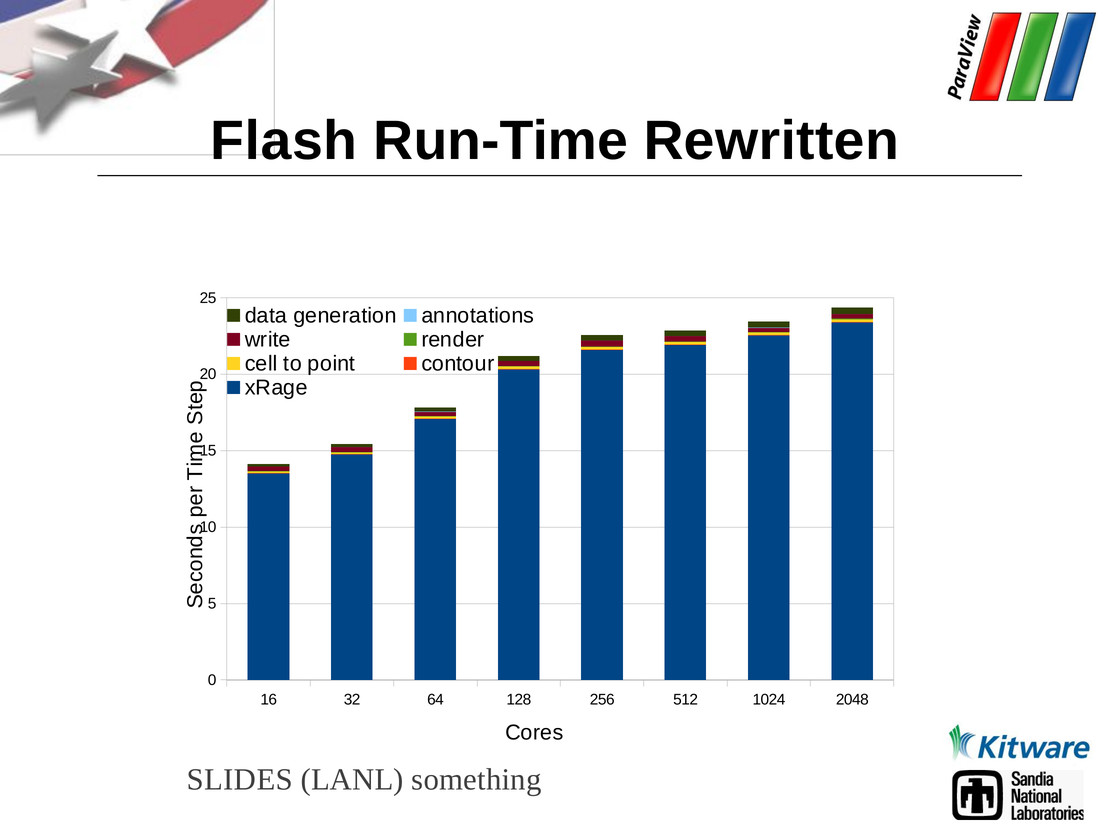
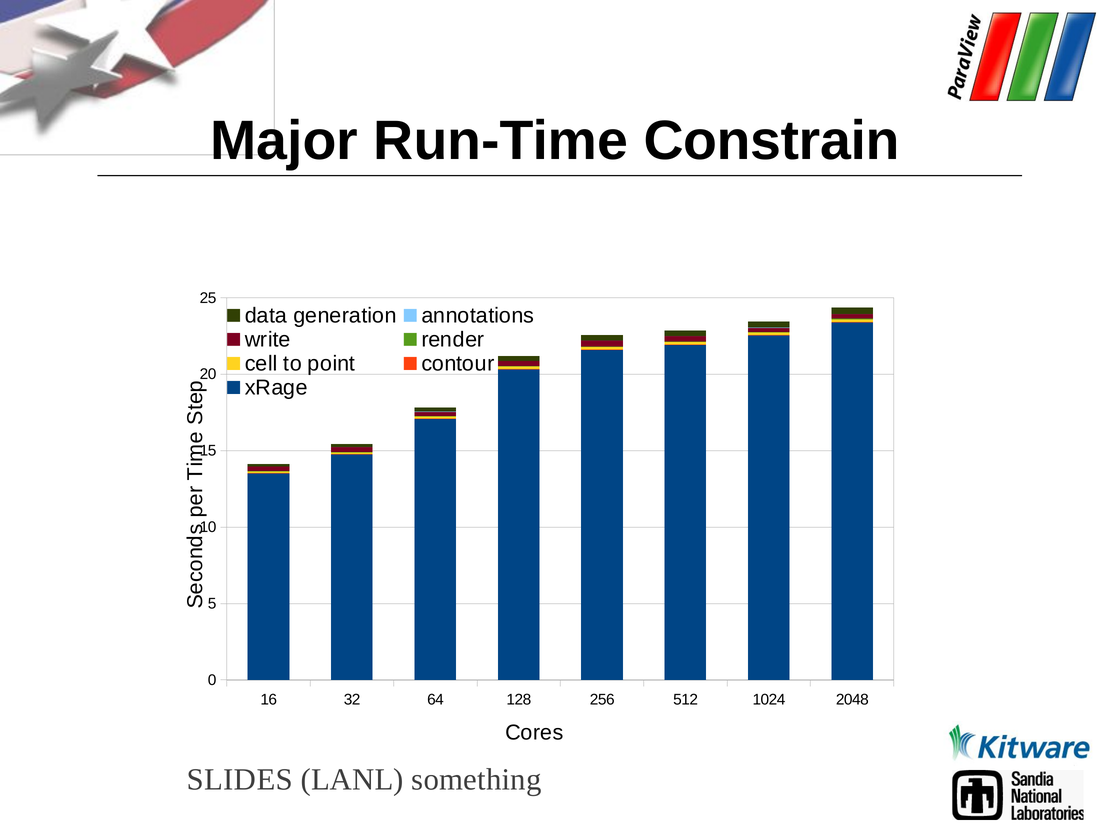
Flash: Flash -> Major
Rewritten: Rewritten -> Constrain
